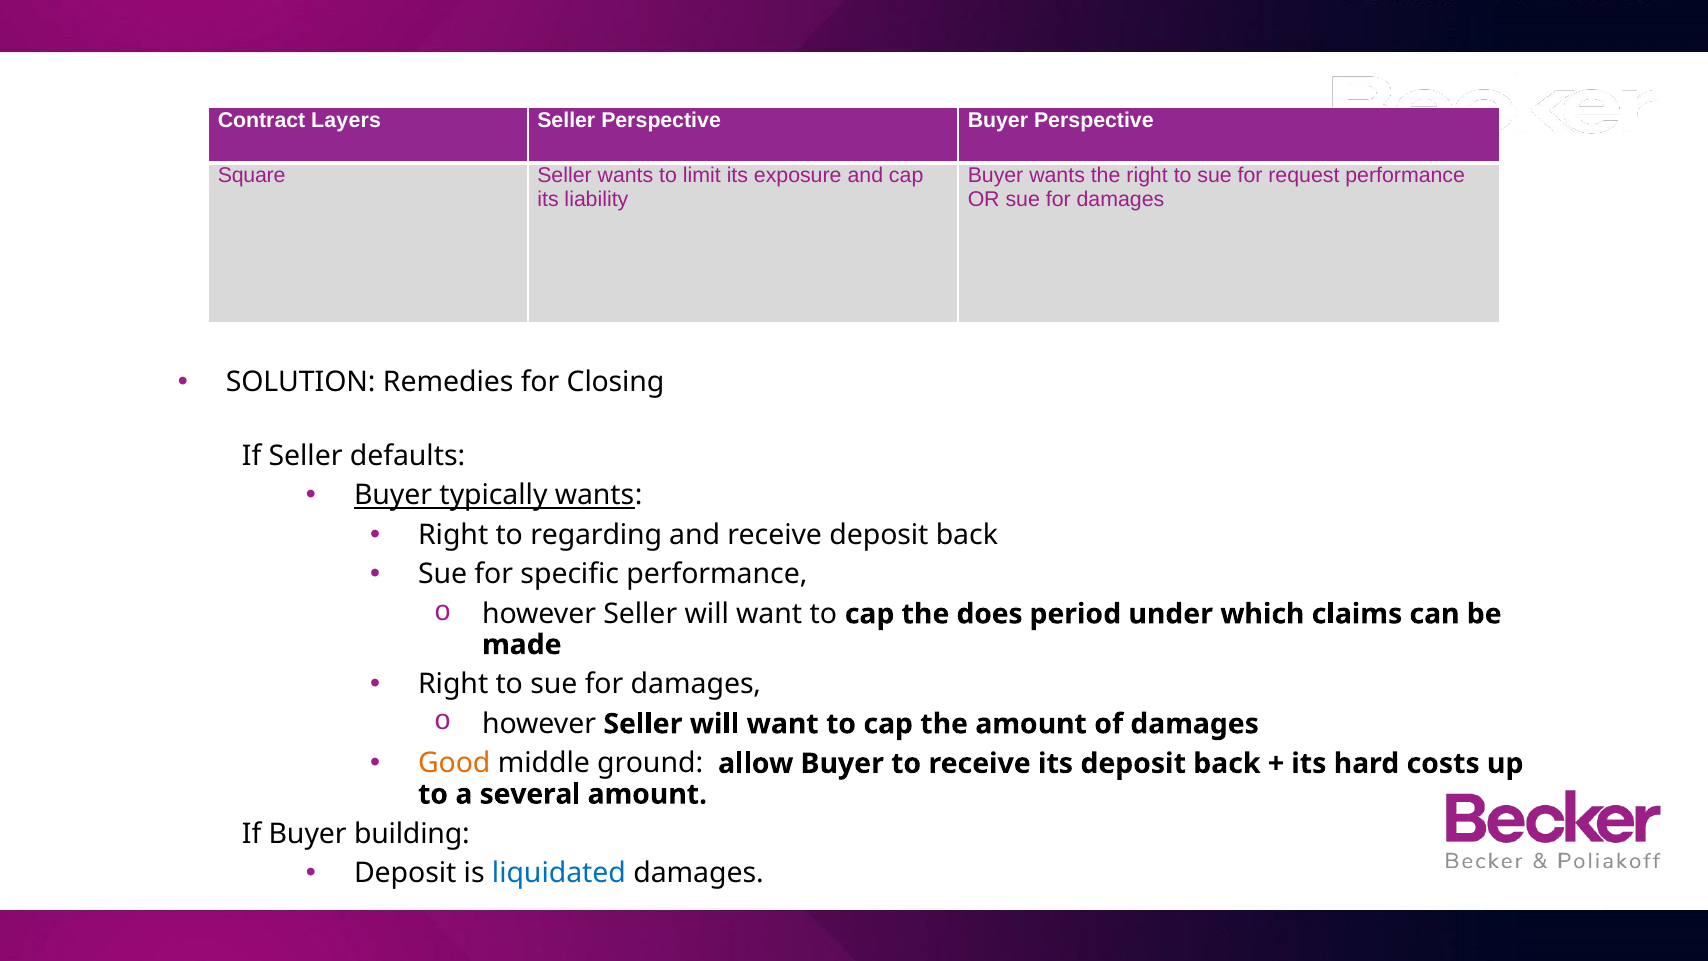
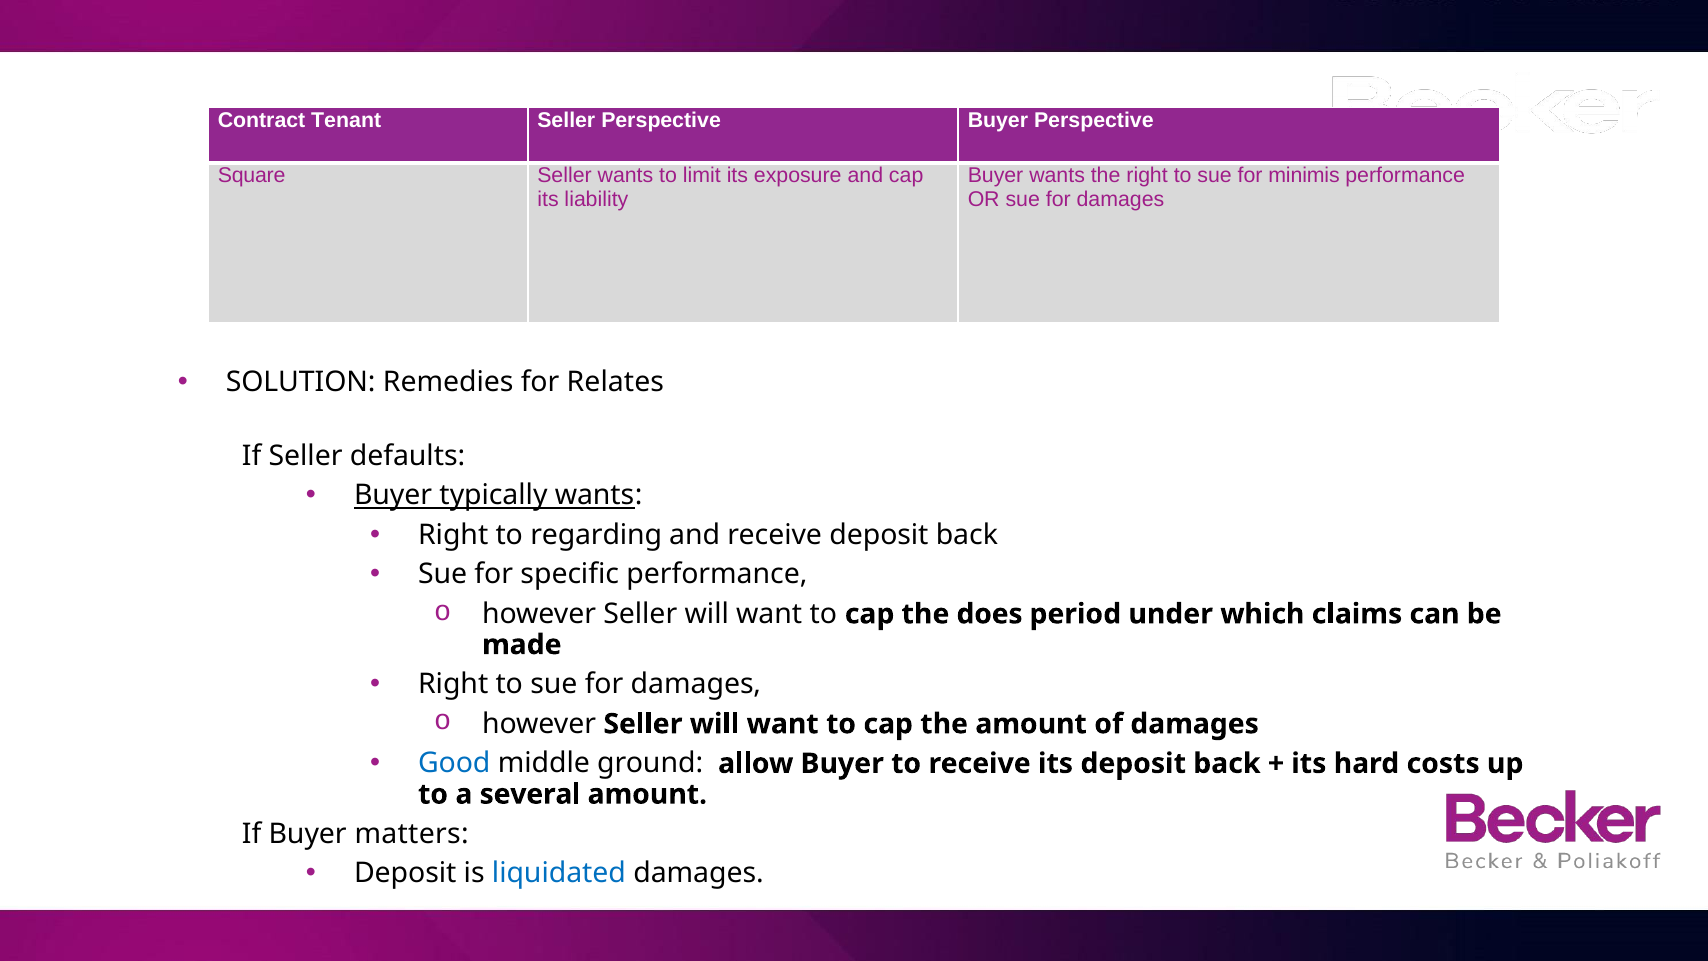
Layers: Layers -> Tenant
request: request -> minimis
Closing: Closing -> Relates
Good colour: orange -> blue
building: building -> matters
